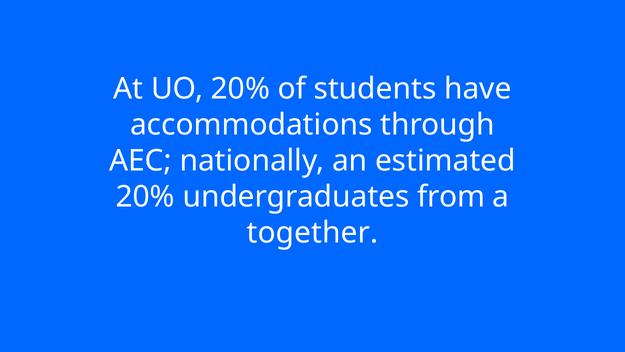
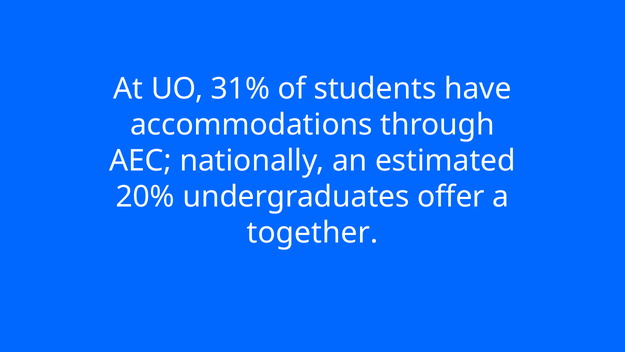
UO 20%: 20% -> 31%
from: from -> offer
